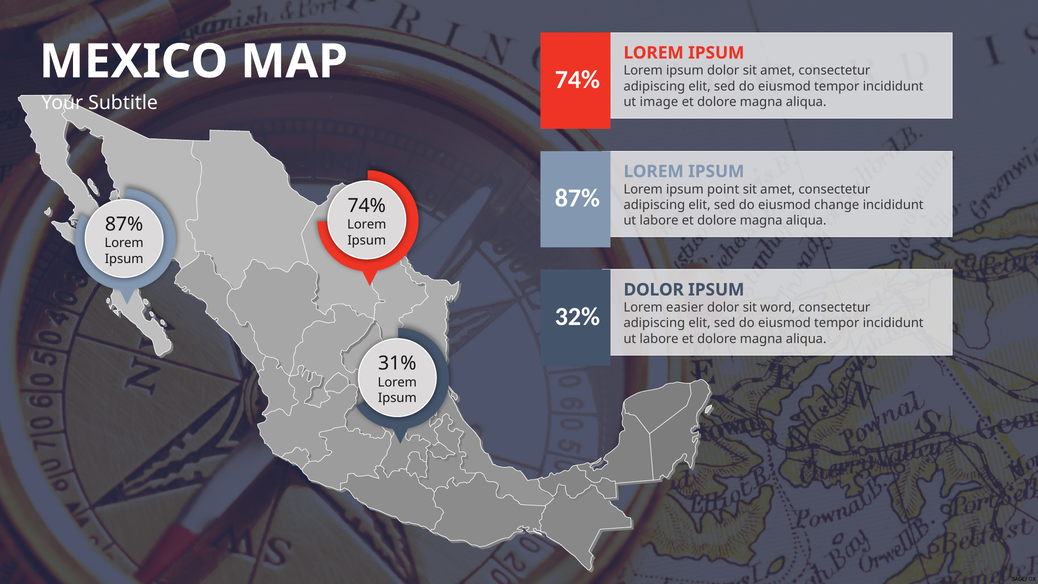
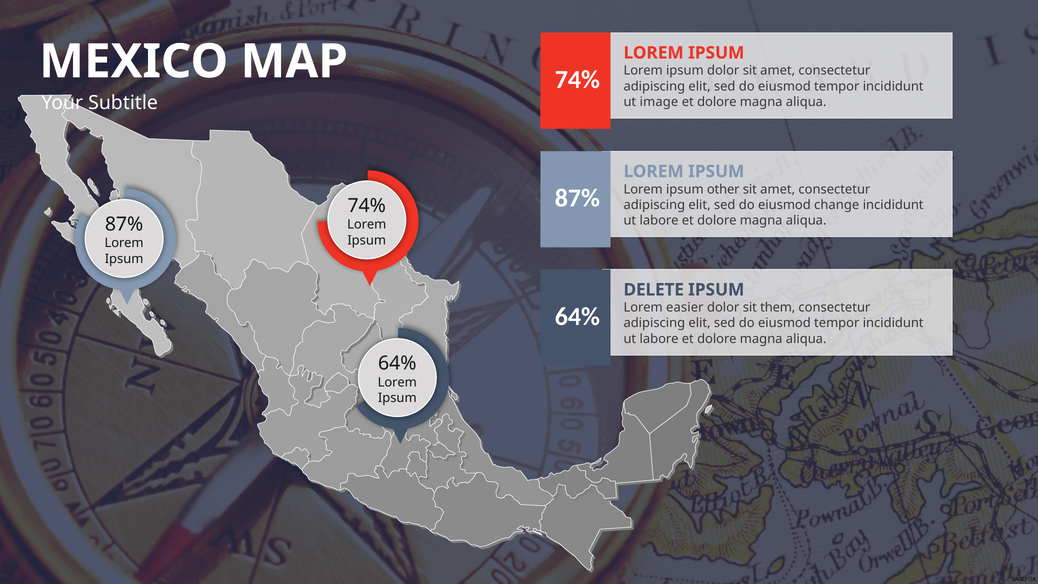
point: point -> other
DOLOR at (654, 290): DOLOR -> DELETE
word: word -> them
32% at (577, 317): 32% -> 64%
31% at (397, 363): 31% -> 64%
